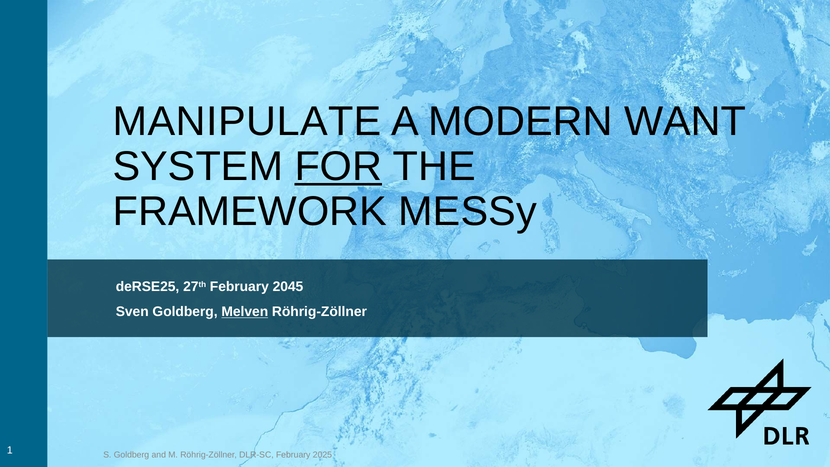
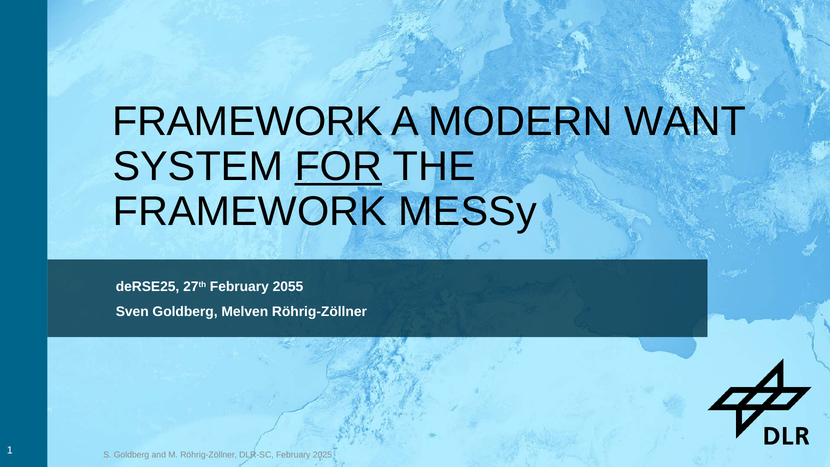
MANIPULATE at (247, 122): MANIPULATE -> FRAMEWORK
2045: 2045 -> 2055
Melven underline: present -> none
